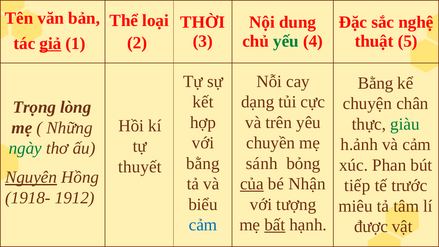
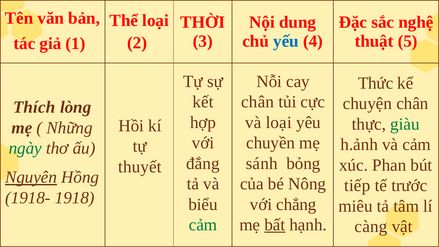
yếu colour: green -> blue
giả underline: present -> none
Bằng at (376, 83): Bằng -> Thức
dạng at (258, 102): dạng -> chân
Trọng: Trọng -> Thích
và trên: trên -> loại
bằng at (203, 163): bằng -> đắng
của underline: present -> none
Nhận: Nhận -> Nông
1912: 1912 -> 1918
tượng: tượng -> chẳng
cảm at (203, 225) colour: blue -> green
được: được -> càng
